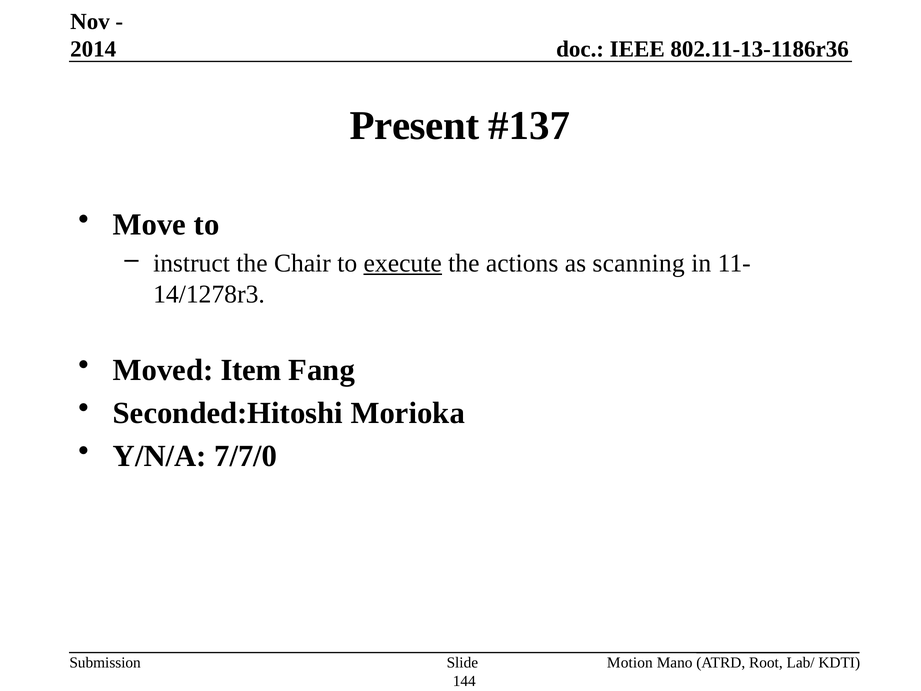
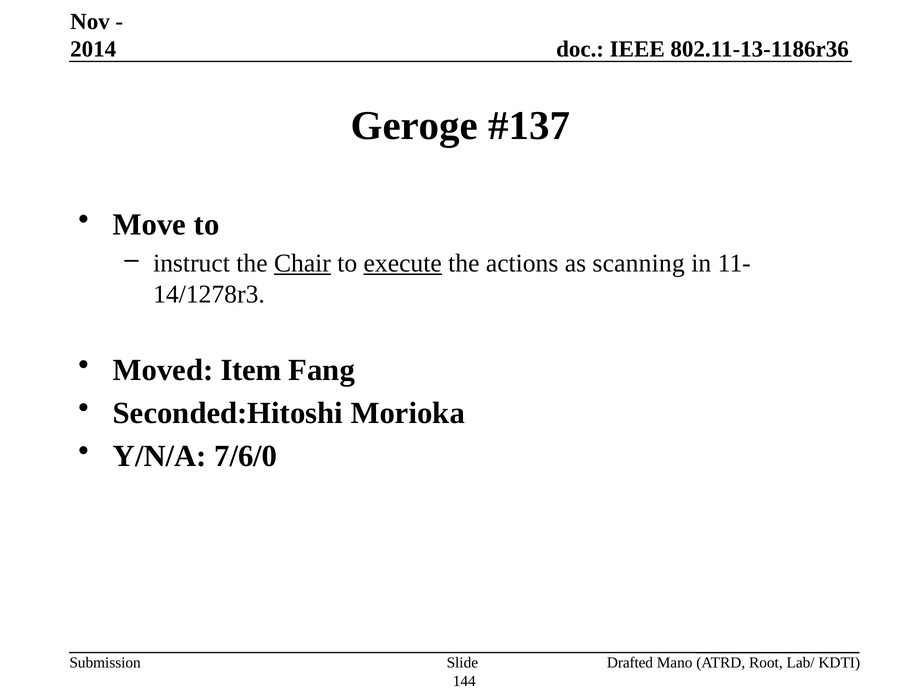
Present: Present -> Geroge
Chair underline: none -> present
7/7/0: 7/7/0 -> 7/6/0
Motion: Motion -> Drafted
